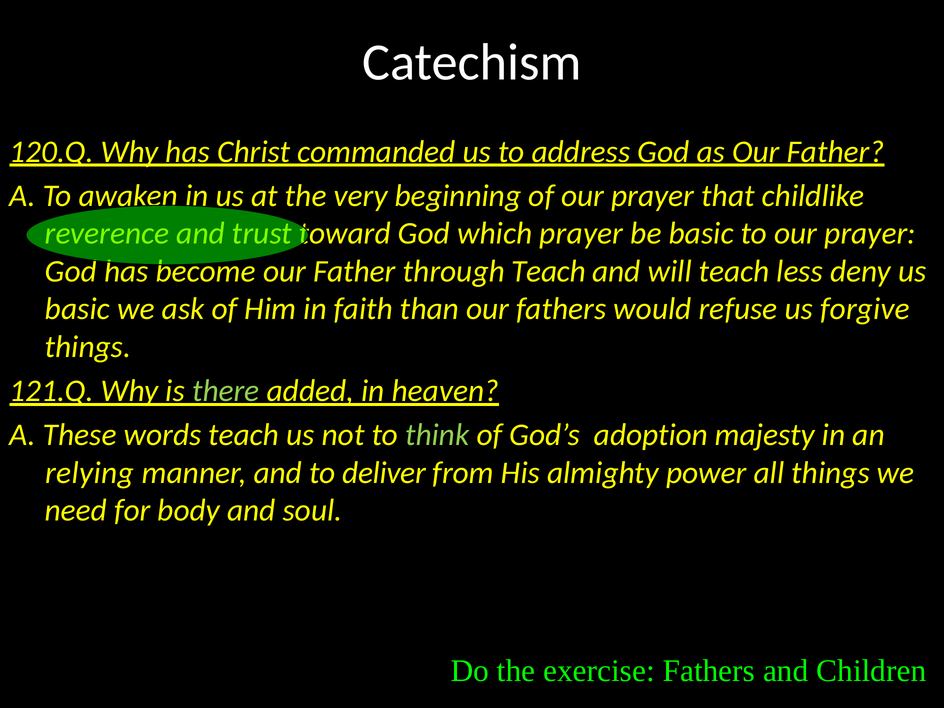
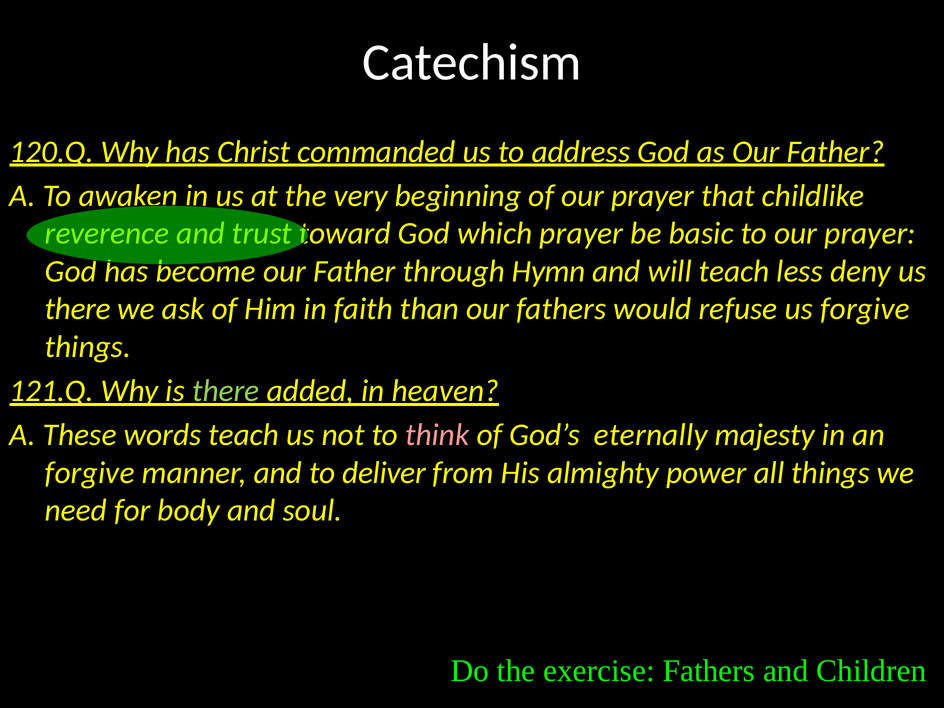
through Teach: Teach -> Hymn
basic at (77, 309): basic -> there
think colour: light green -> pink
adoption: adoption -> eternally
relying at (90, 473): relying -> forgive
